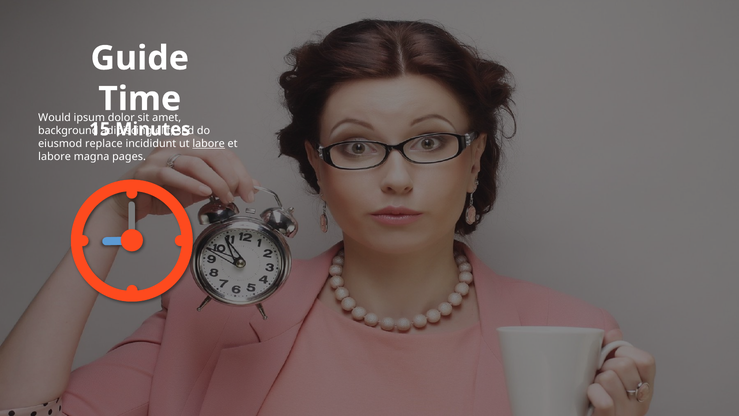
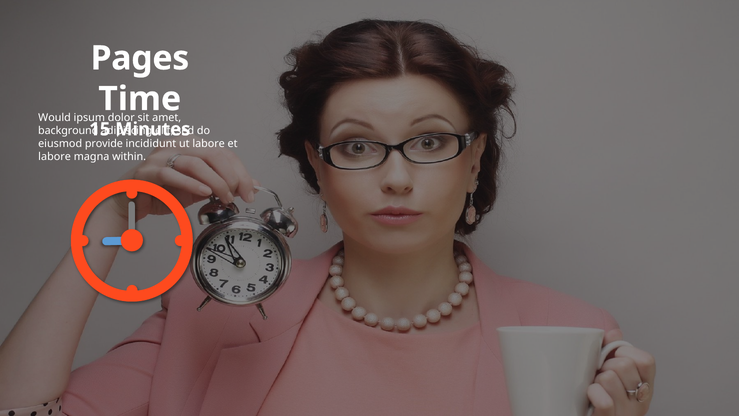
Guide: Guide -> Pages
replace: replace -> provide
labore at (209, 144) underline: present -> none
pages: pages -> within
